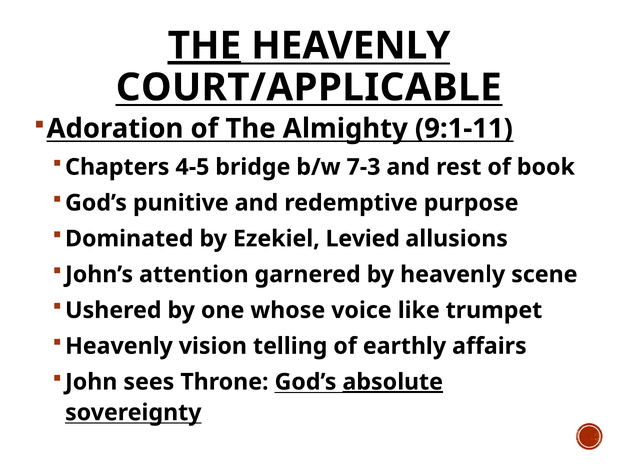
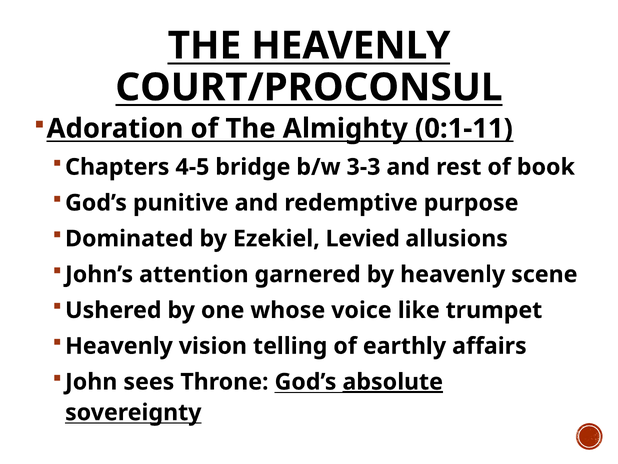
THE at (204, 46) underline: present -> none
COURT/APPLICABLE: COURT/APPLICABLE -> COURT/PROCONSUL
9:1-11: 9:1-11 -> 0:1-11
7-3: 7-3 -> 3-3
